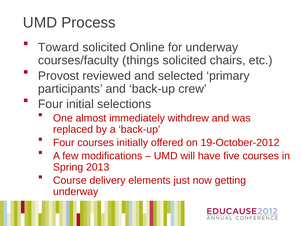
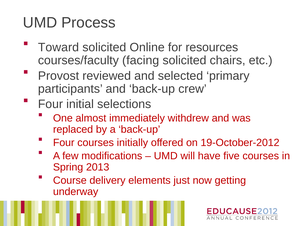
for underway: underway -> resources
things: things -> facing
